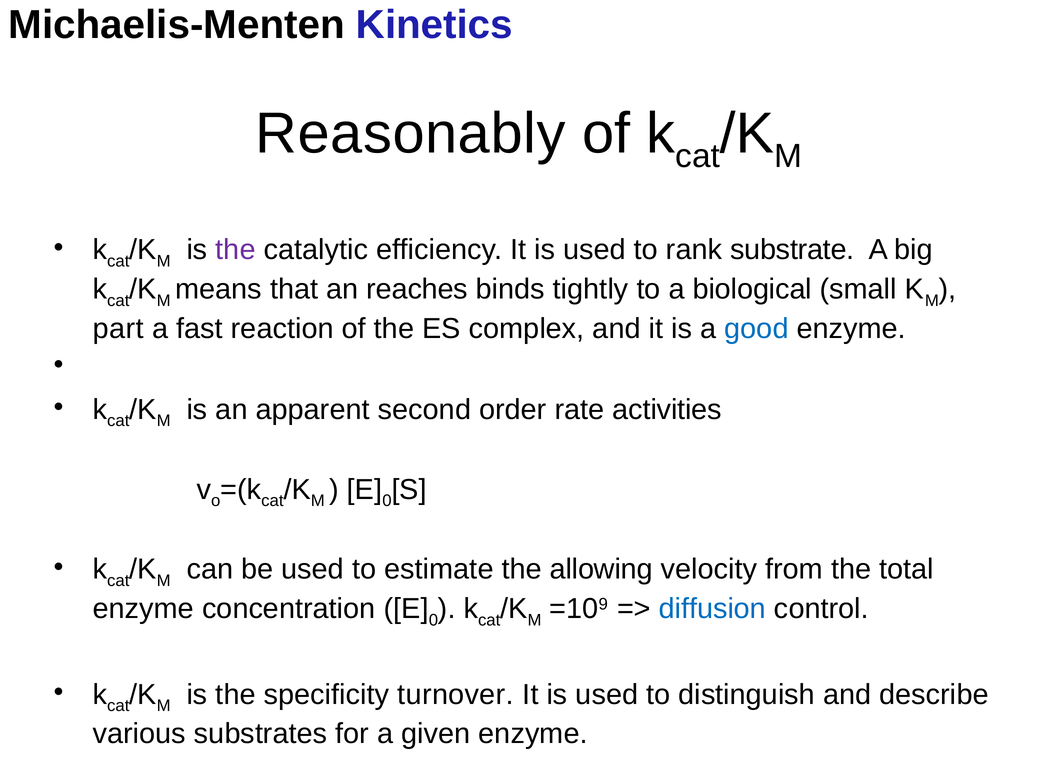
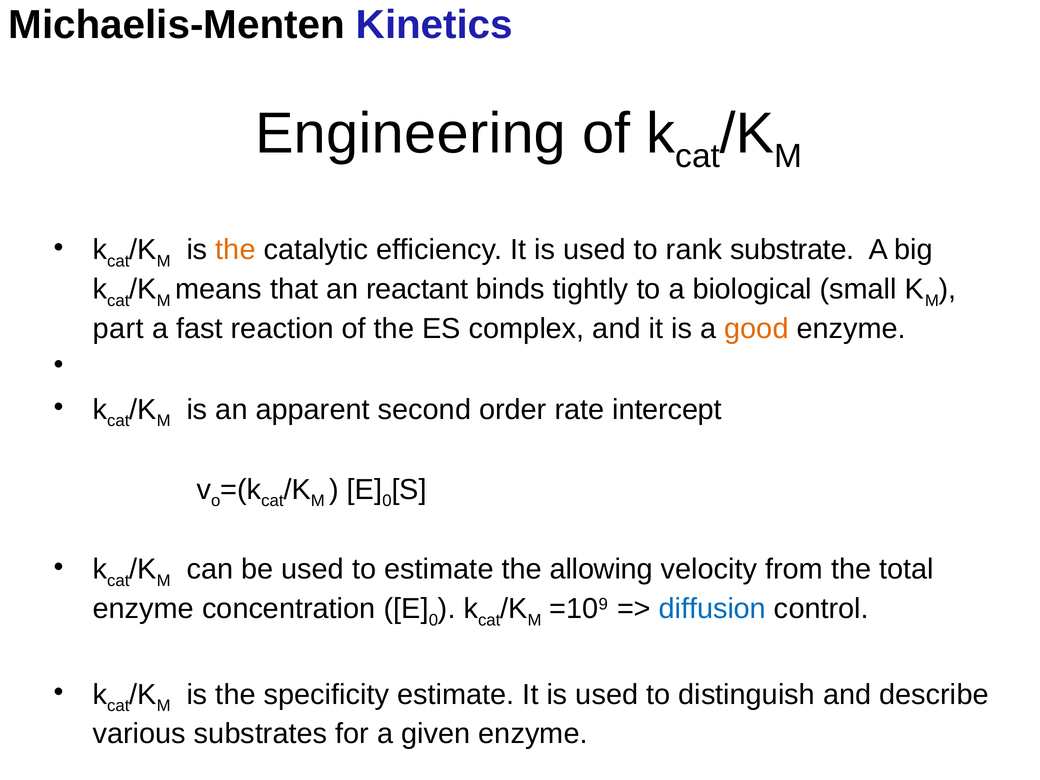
Reasonably: Reasonably -> Engineering
the at (236, 250) colour: purple -> orange
reaches: reaches -> reactant
good colour: blue -> orange
activities: activities -> intercept
specificity turnover: turnover -> estimate
